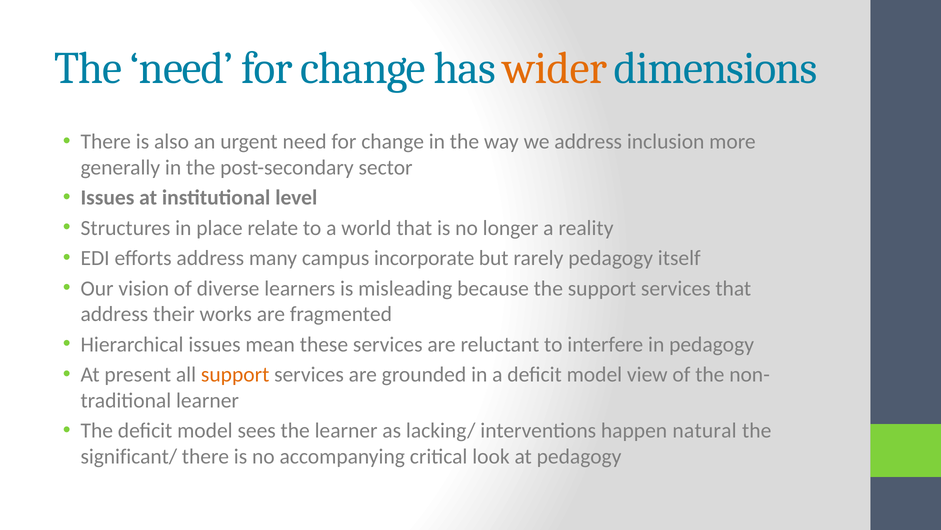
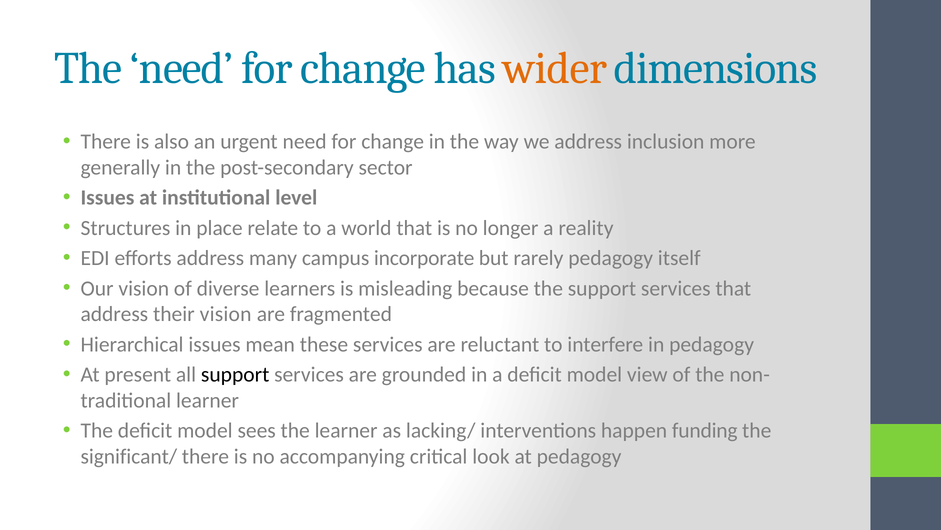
their works: works -> vision
support at (235, 374) colour: orange -> black
natural: natural -> funding
